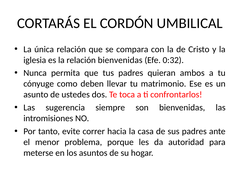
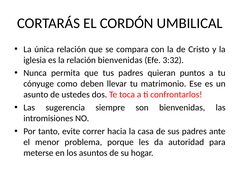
0:32: 0:32 -> 3:32
ambos: ambos -> puntos
